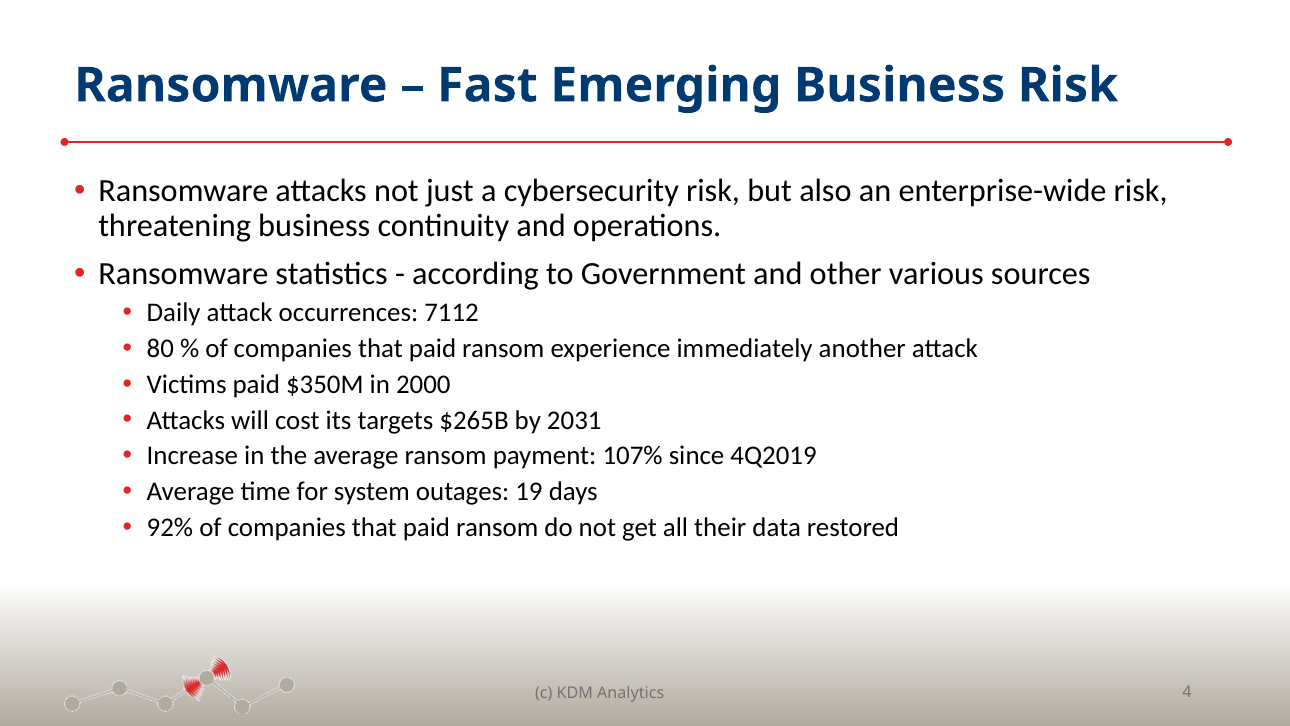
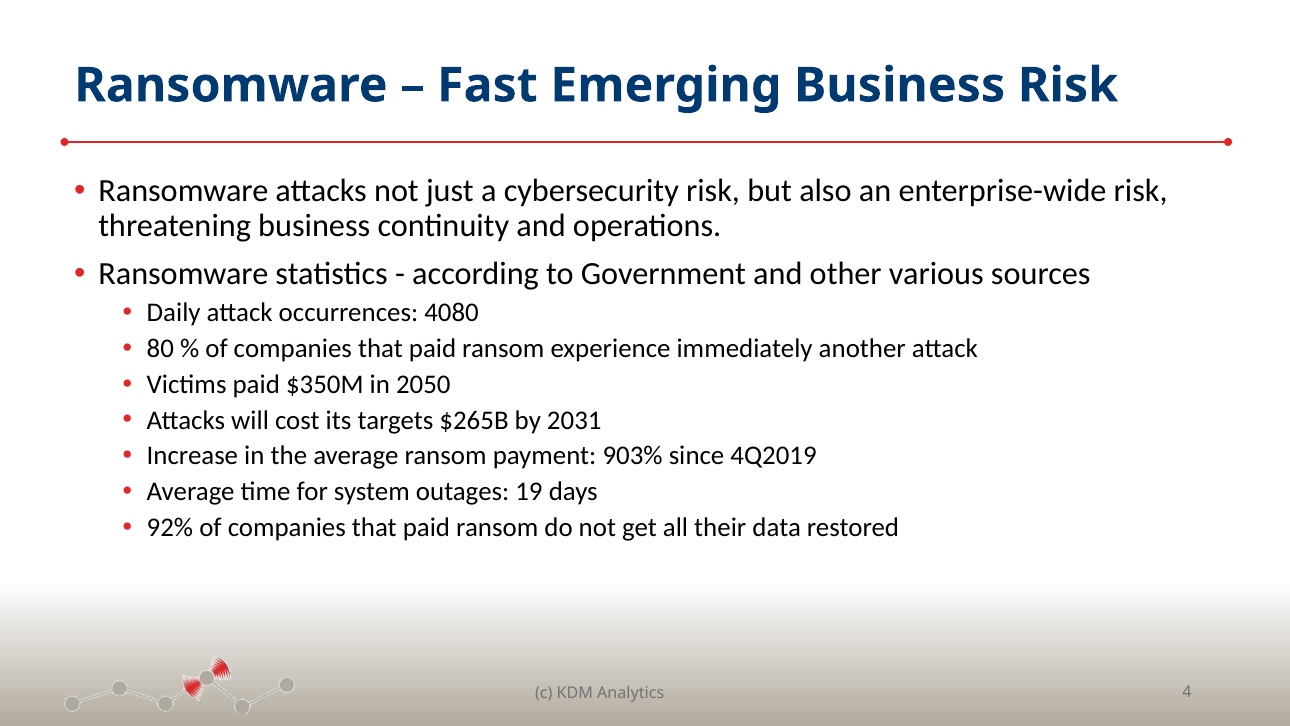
7112: 7112 -> 4080
2000: 2000 -> 2050
107%: 107% -> 903%
